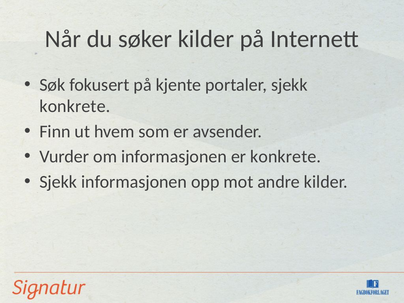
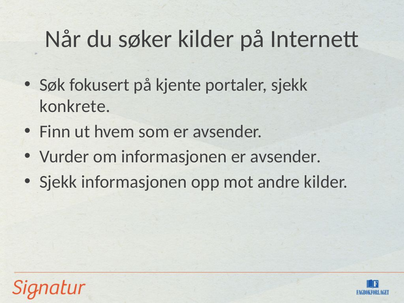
informasjonen er konkrete: konkrete -> avsender
